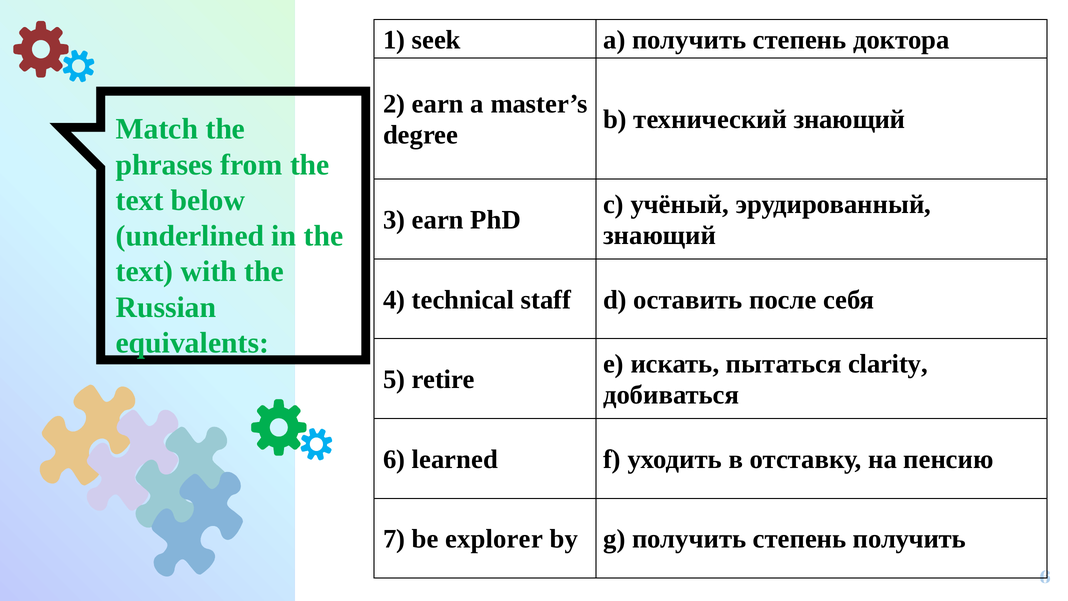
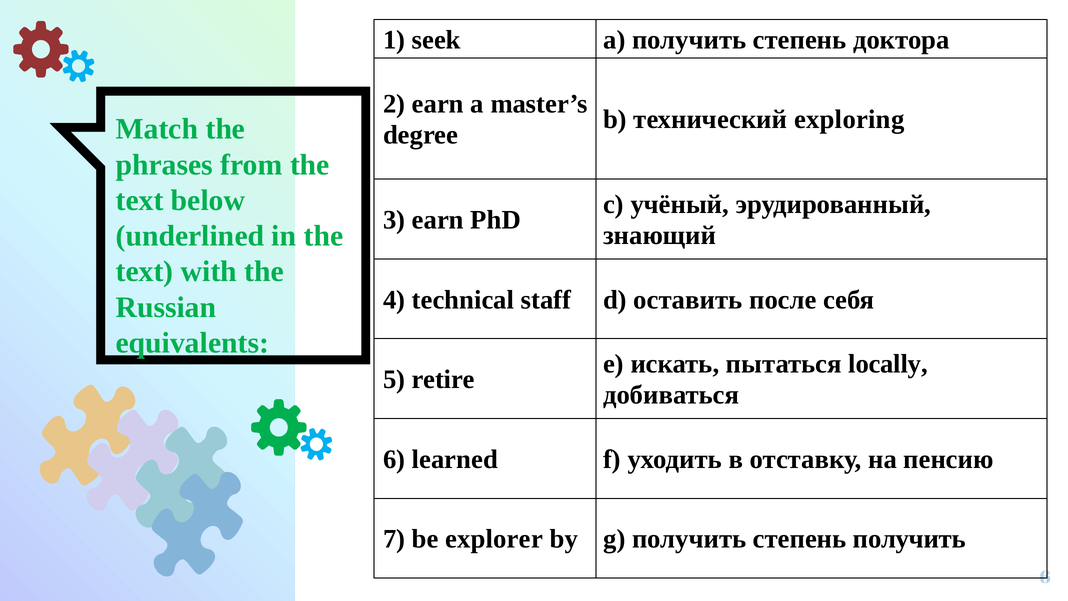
технический знающий: знающий -> exploring
clarity: clarity -> locally
